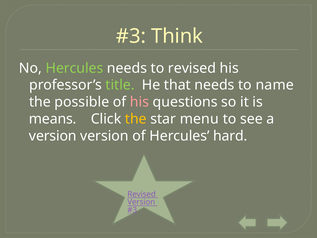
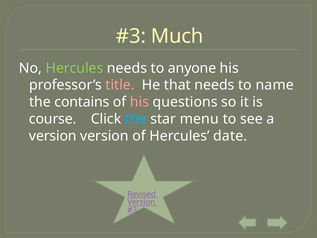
Think: Think -> Much
to revised: revised -> anyone
title colour: light green -> pink
possible: possible -> contains
means: means -> course
the at (136, 119) colour: yellow -> light blue
hard: hard -> date
